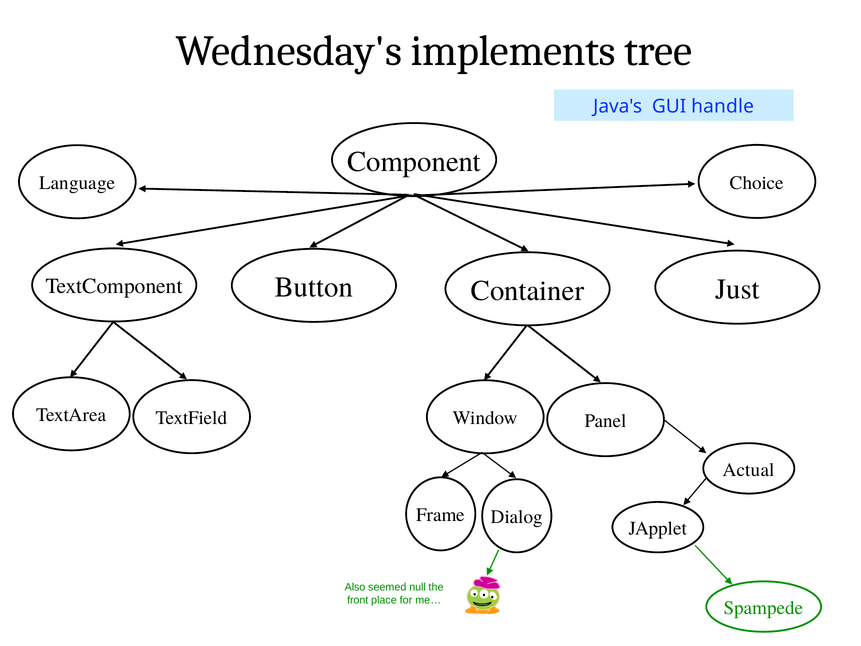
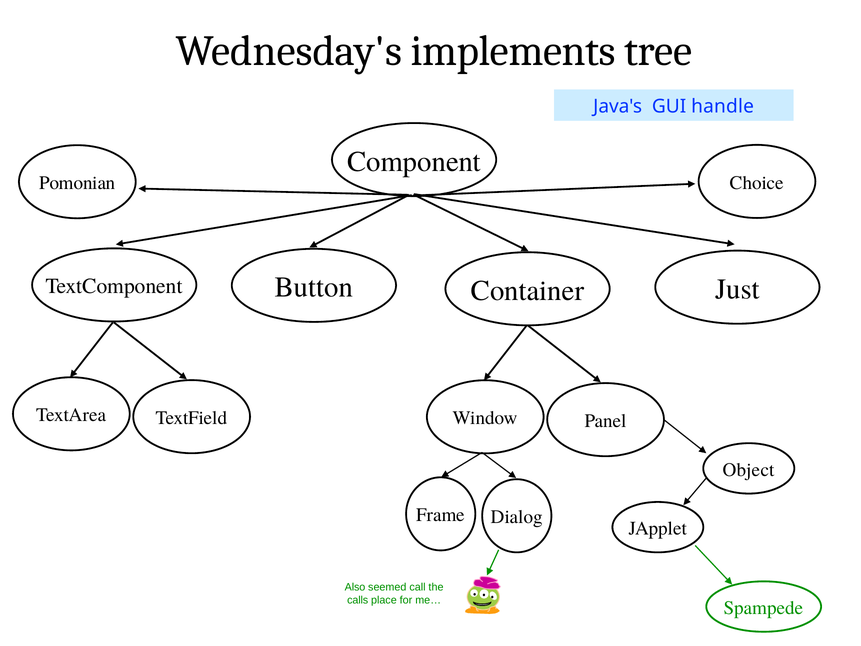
Language: Language -> Pomonian
Actual: Actual -> Object
null: null -> call
front: front -> calls
